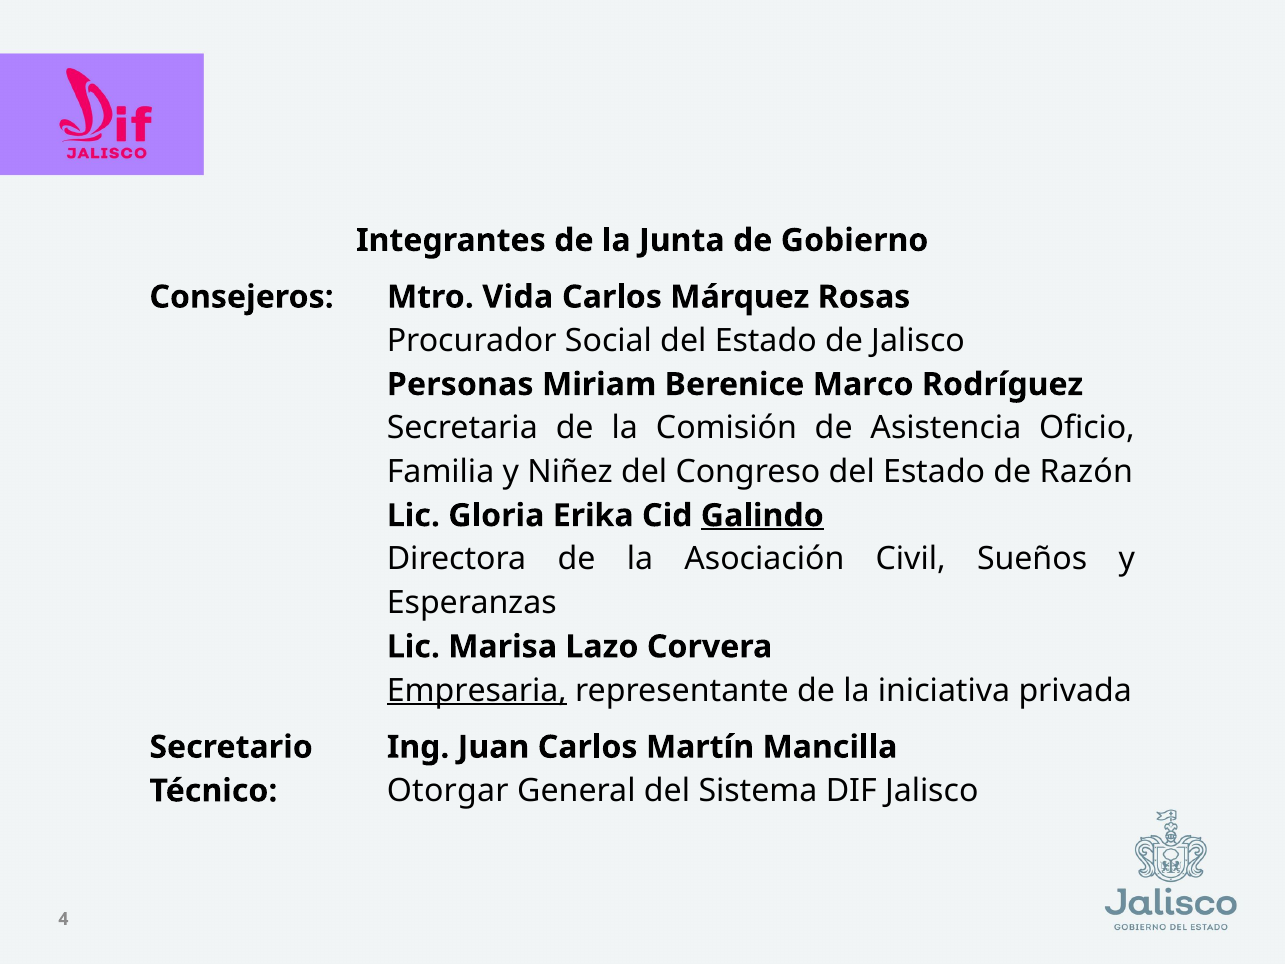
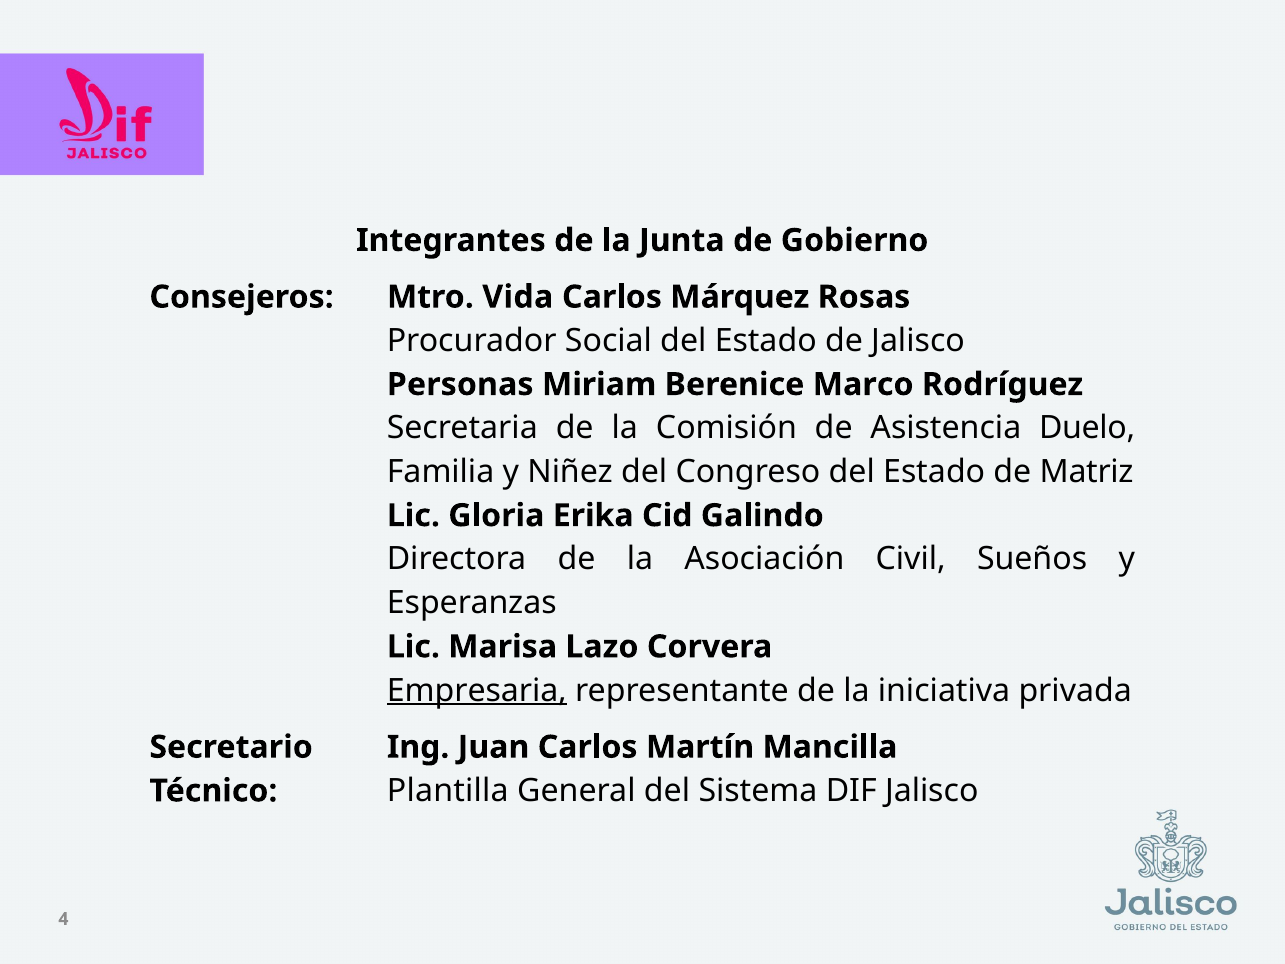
Oficio: Oficio -> Duelo
Razón: Razón -> Matriz
Galindo underline: present -> none
Otorgar: Otorgar -> Plantilla
